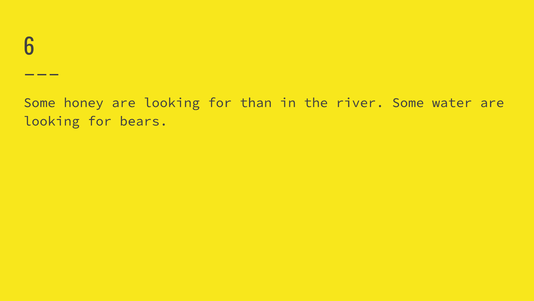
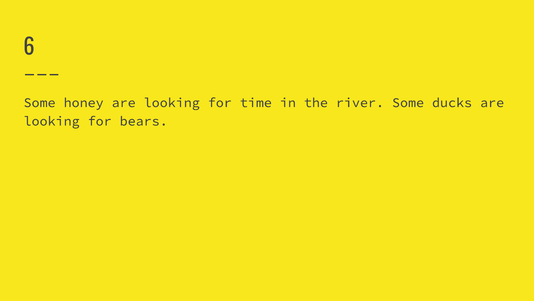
than: than -> time
water: water -> ducks
